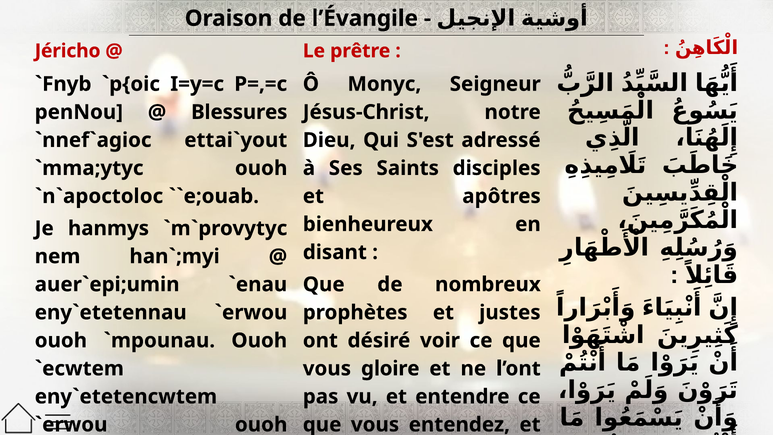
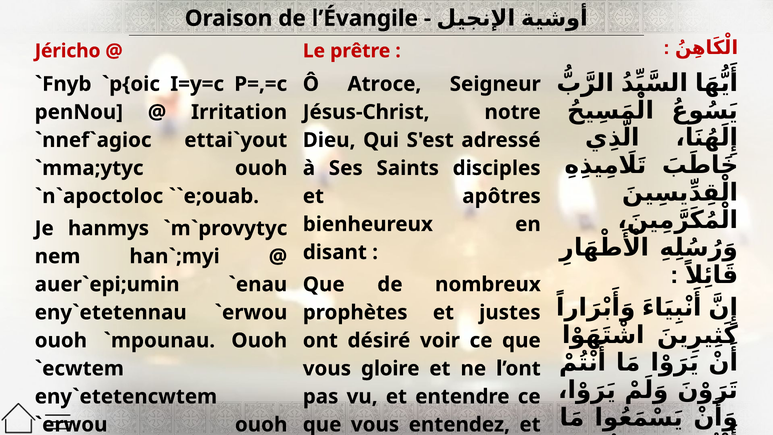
Monyc: Monyc -> Atroce
Blessures: Blessures -> Irritation
